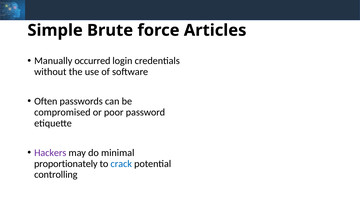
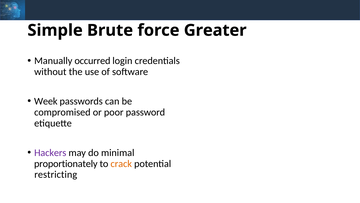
Articles: Articles -> Greater
Often: Often -> Week
crack colour: blue -> orange
controlling: controlling -> restricting
